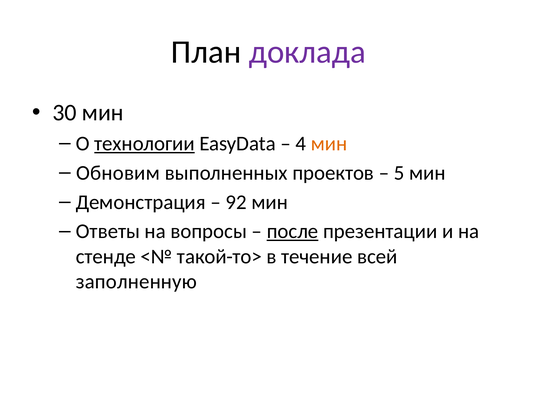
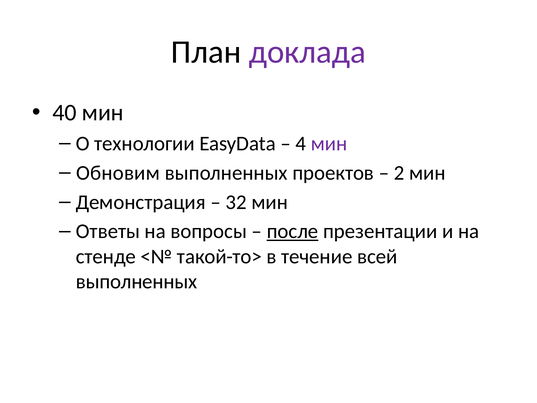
30: 30 -> 40
технологии underline: present -> none
мин at (329, 143) colour: orange -> purple
5: 5 -> 2
92: 92 -> 32
заполненную at (136, 281): заполненную -> выполненных
